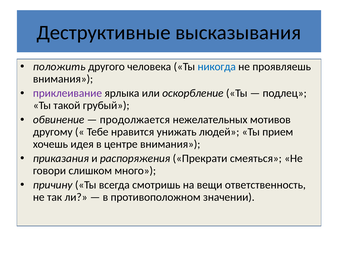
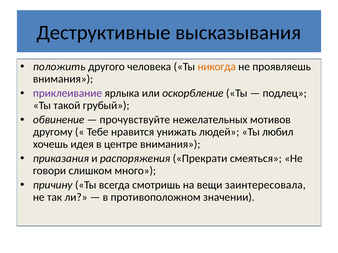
никогда colour: blue -> orange
продолжается: продолжается -> прочувствуйте
прием: прием -> любил
ответственность: ответственность -> заинтересовала
